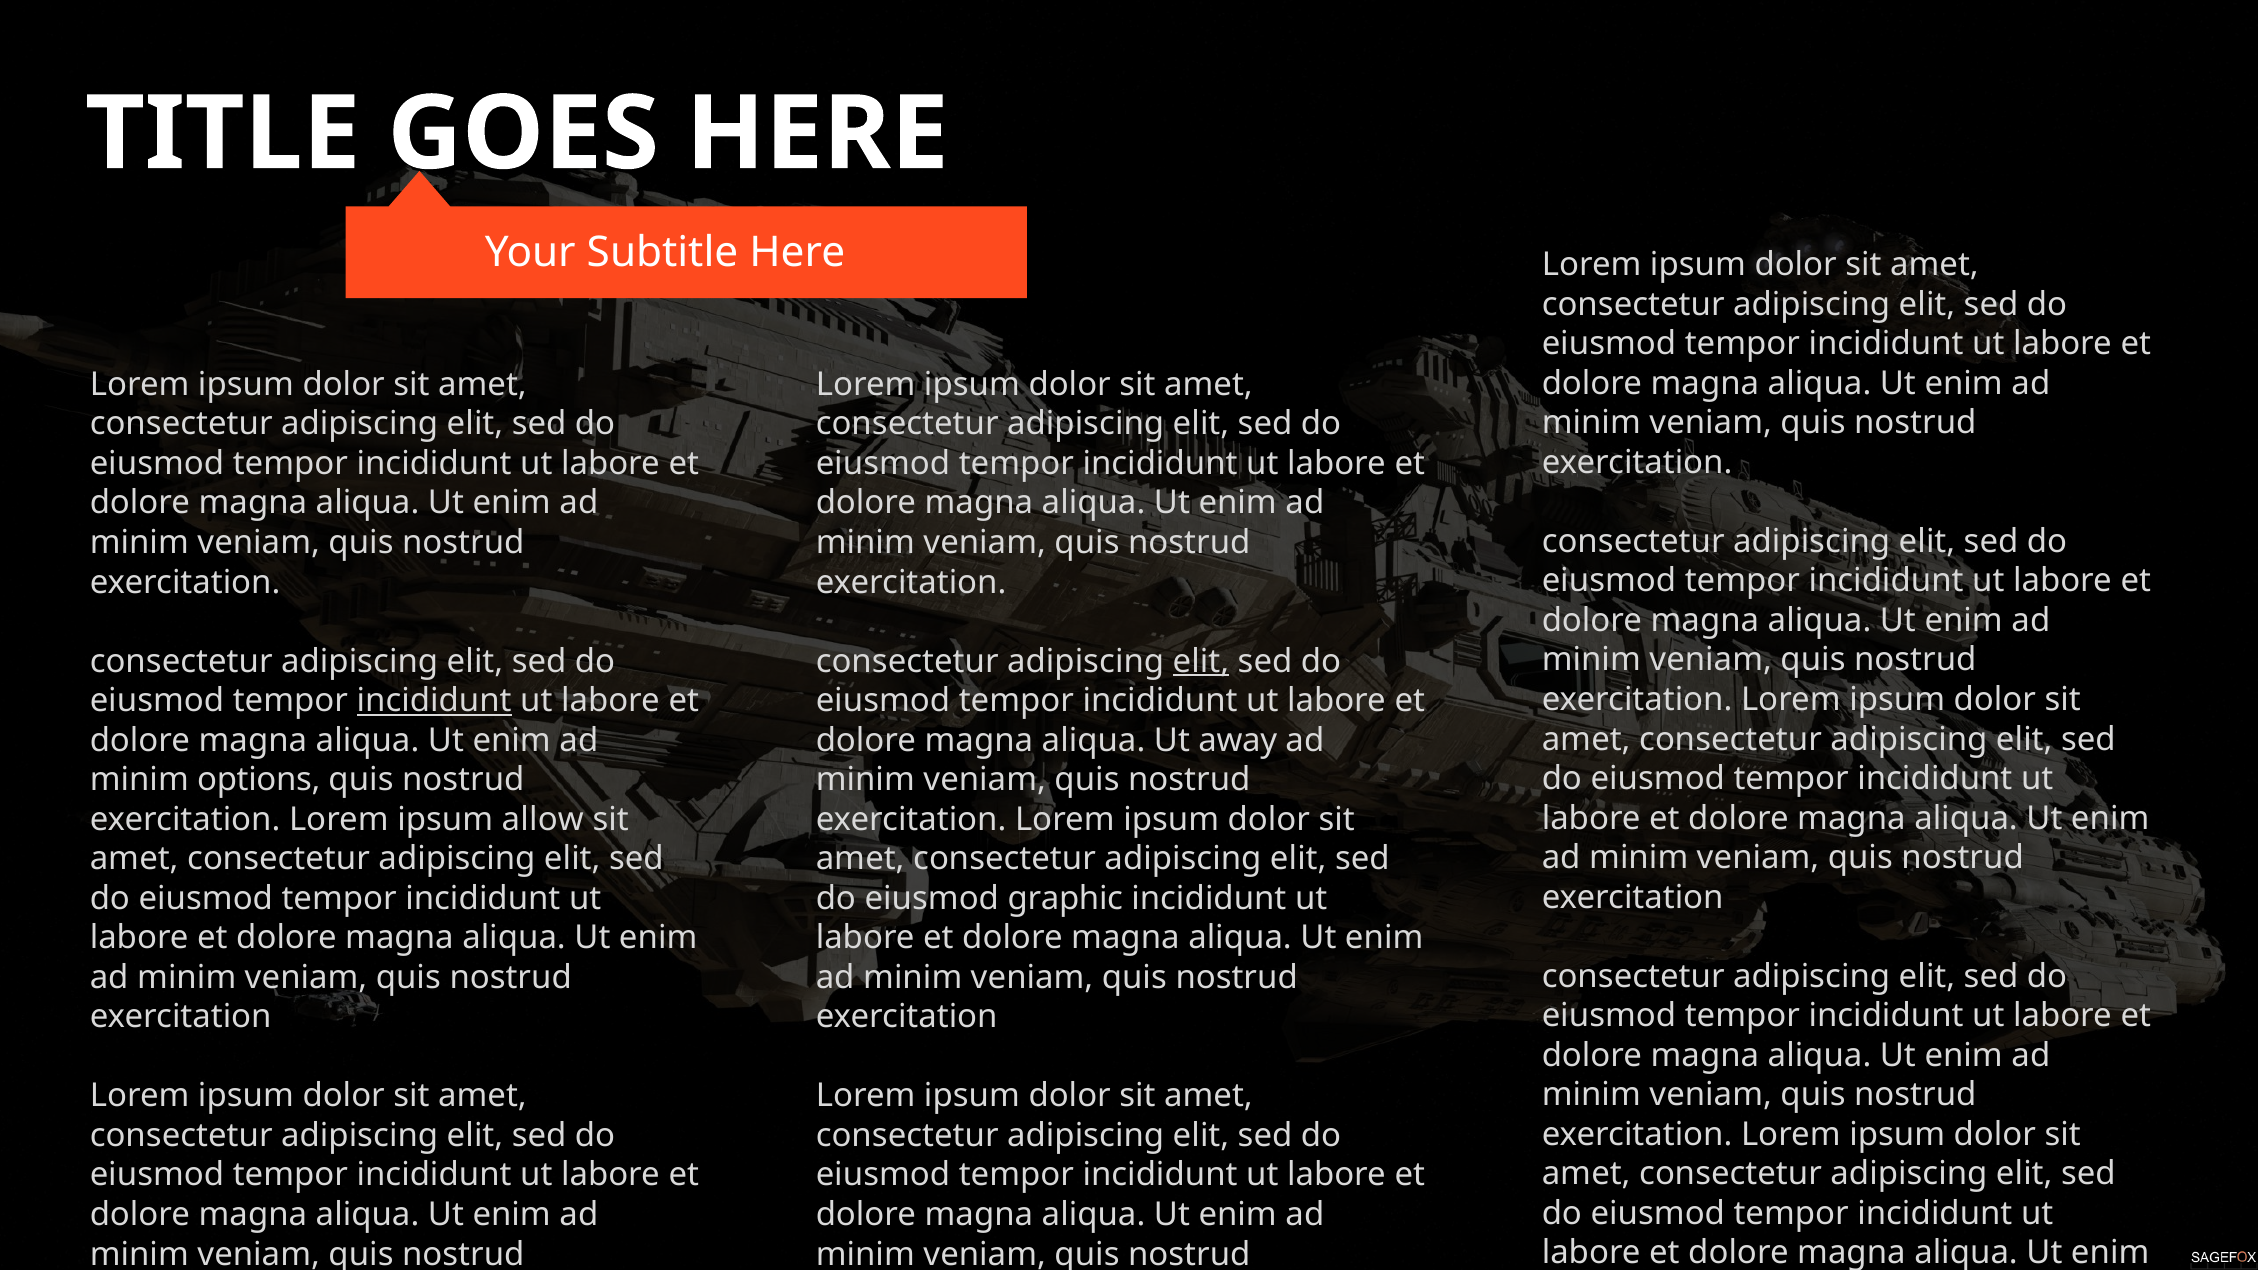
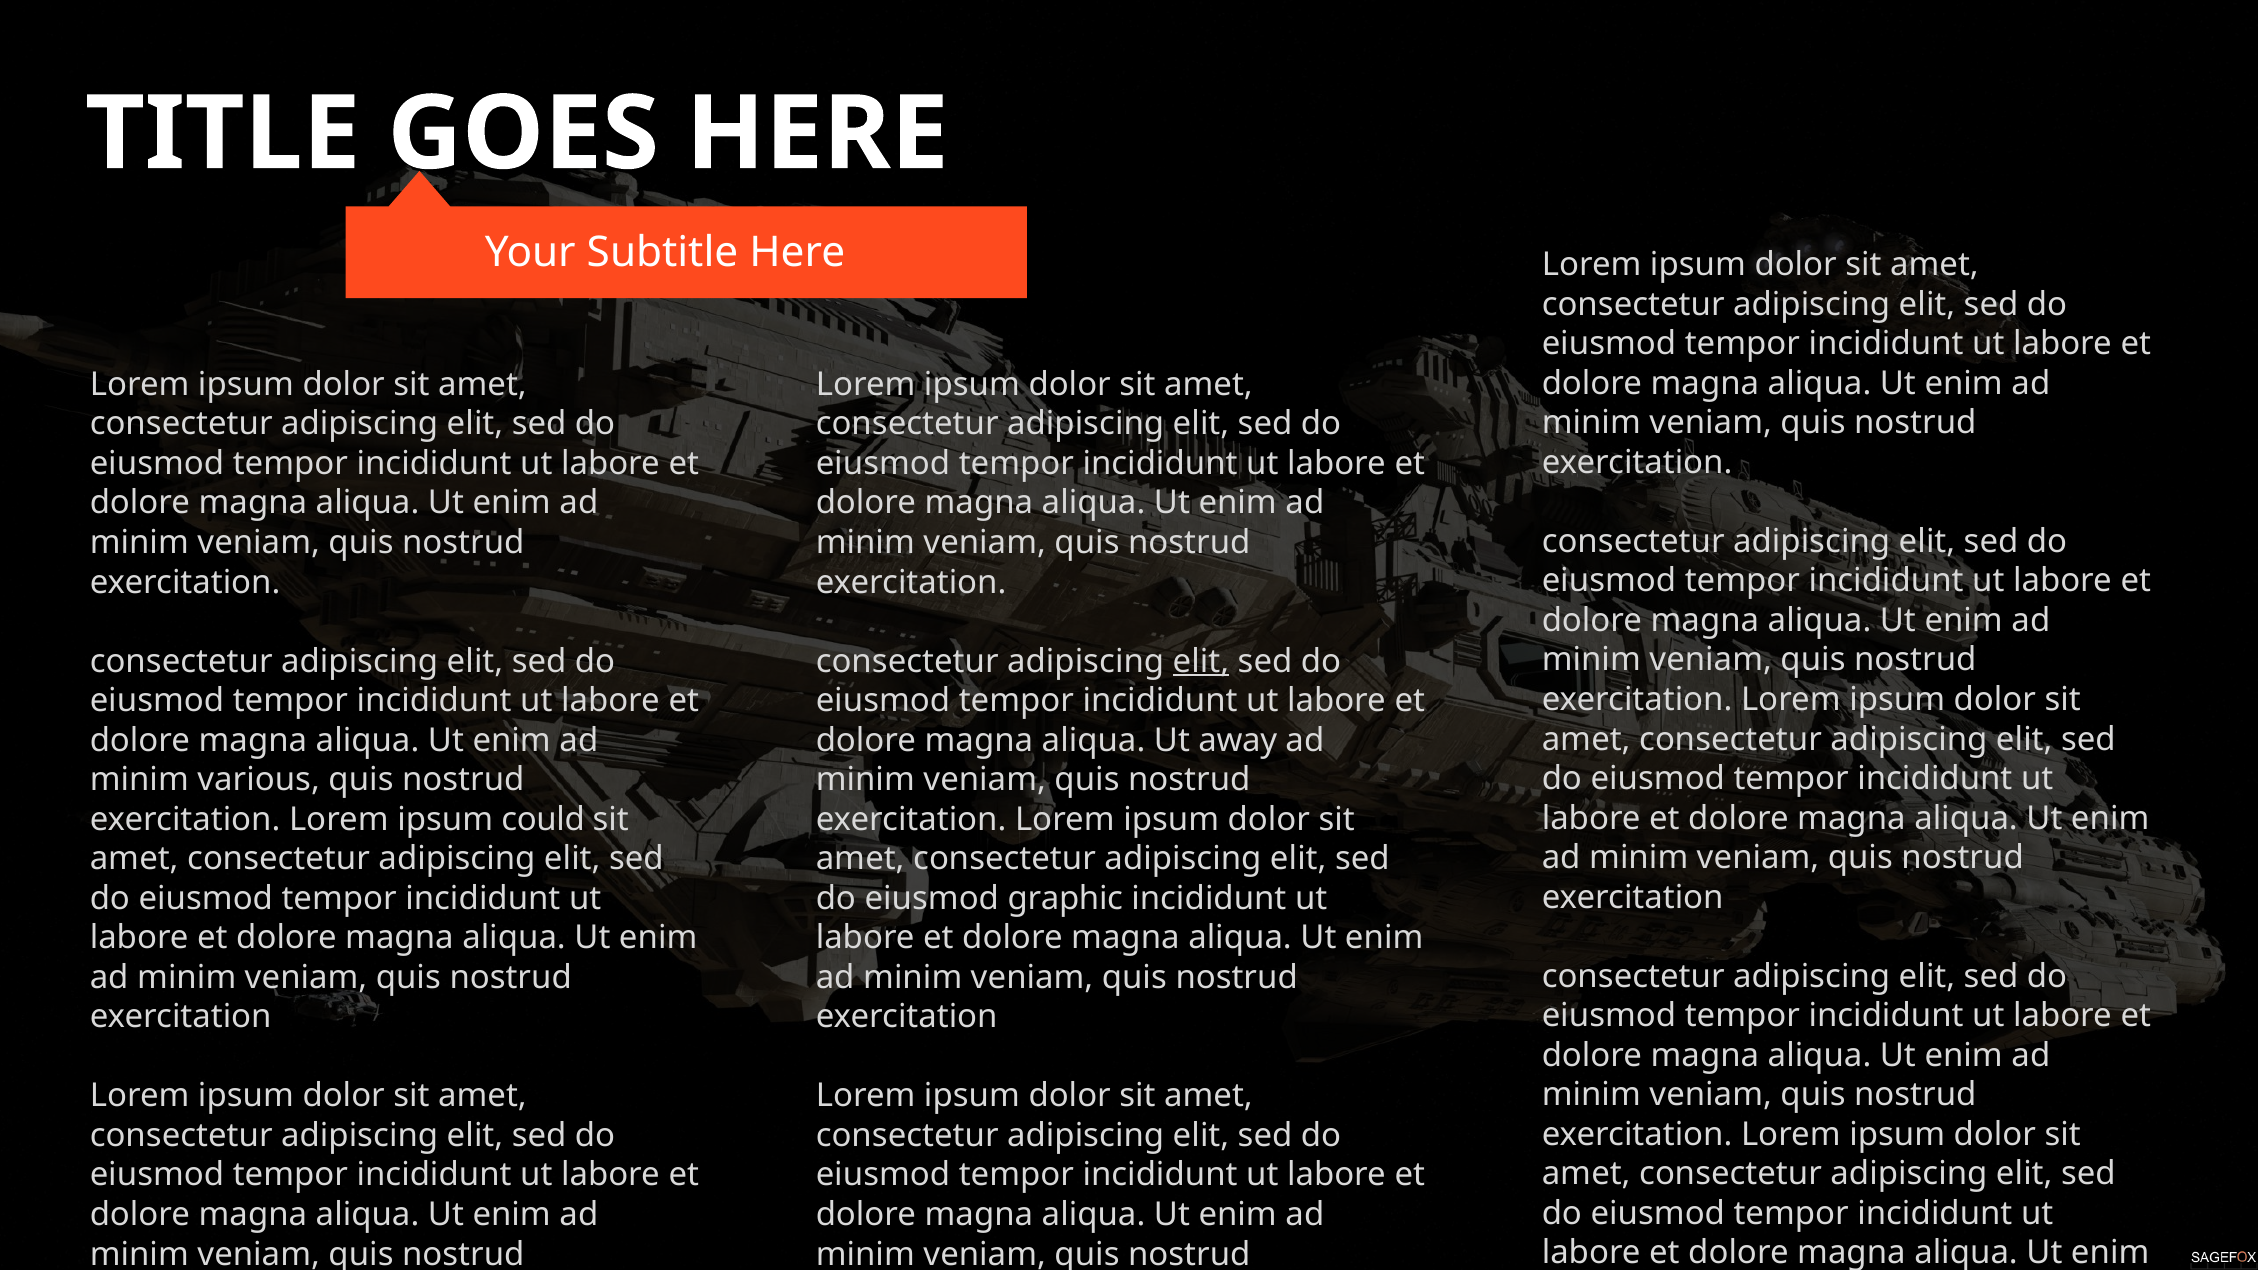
incididunt at (434, 701) underline: present -> none
options: options -> various
allow: allow -> could
